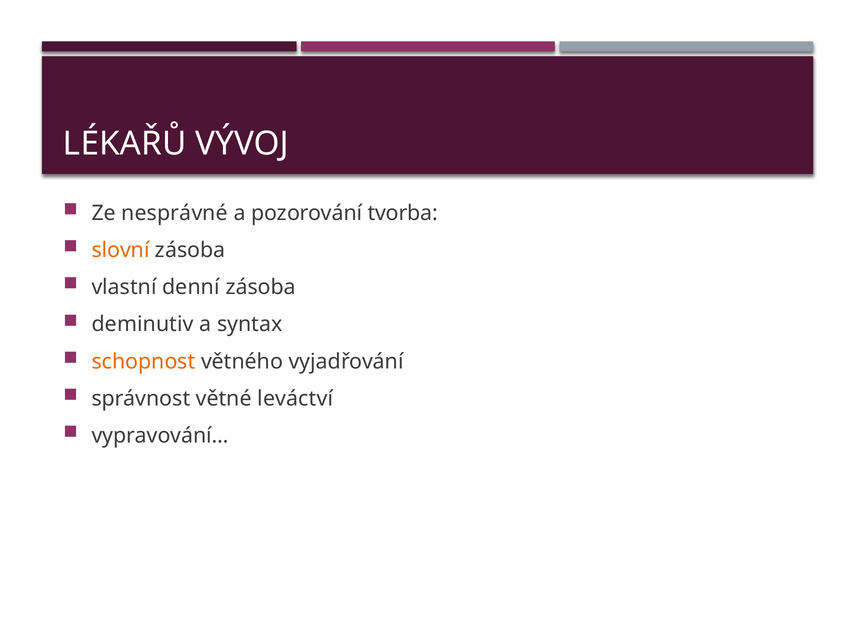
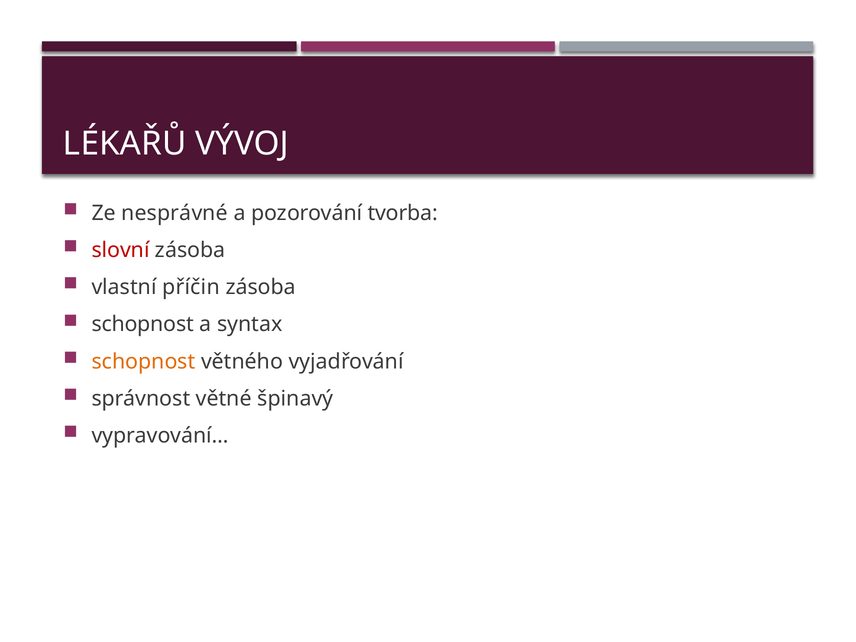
slovní colour: orange -> red
denní: denní -> příčin
deminutiv at (143, 324): deminutiv -> schopnost
leváctví: leváctví -> špinavý
